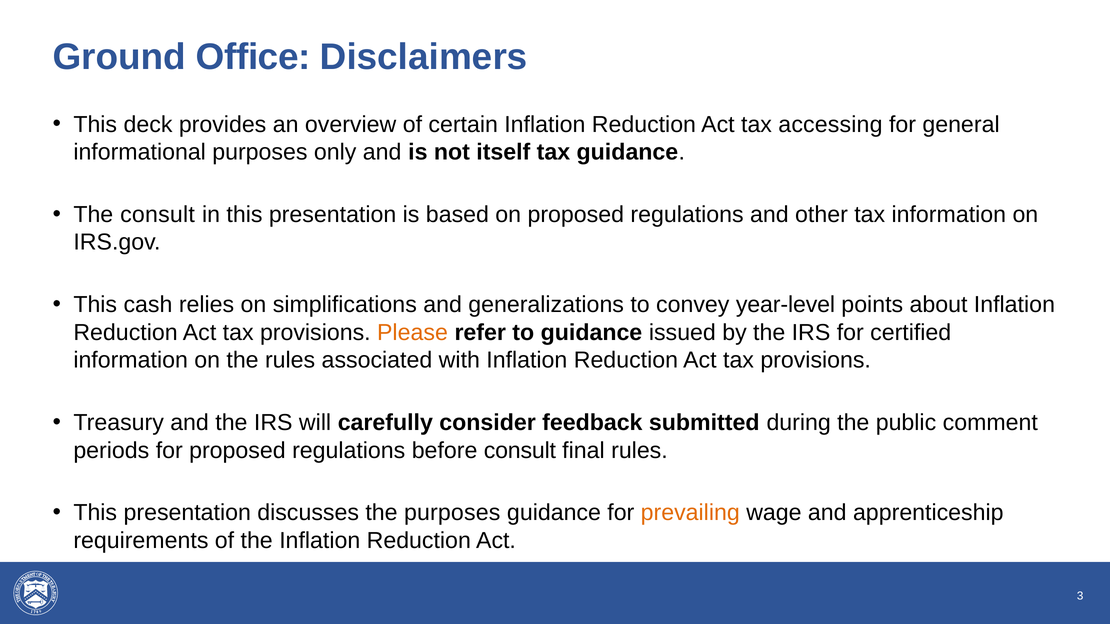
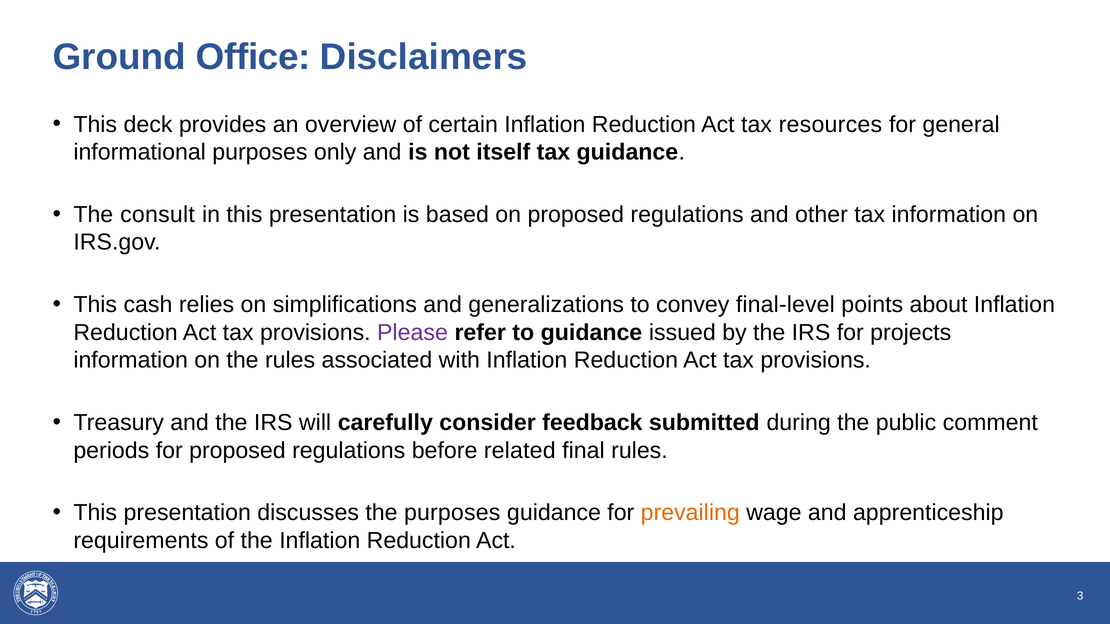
accessing: accessing -> resources
year-level: year-level -> final-level
Please colour: orange -> purple
certified: certified -> projects
before consult: consult -> related
